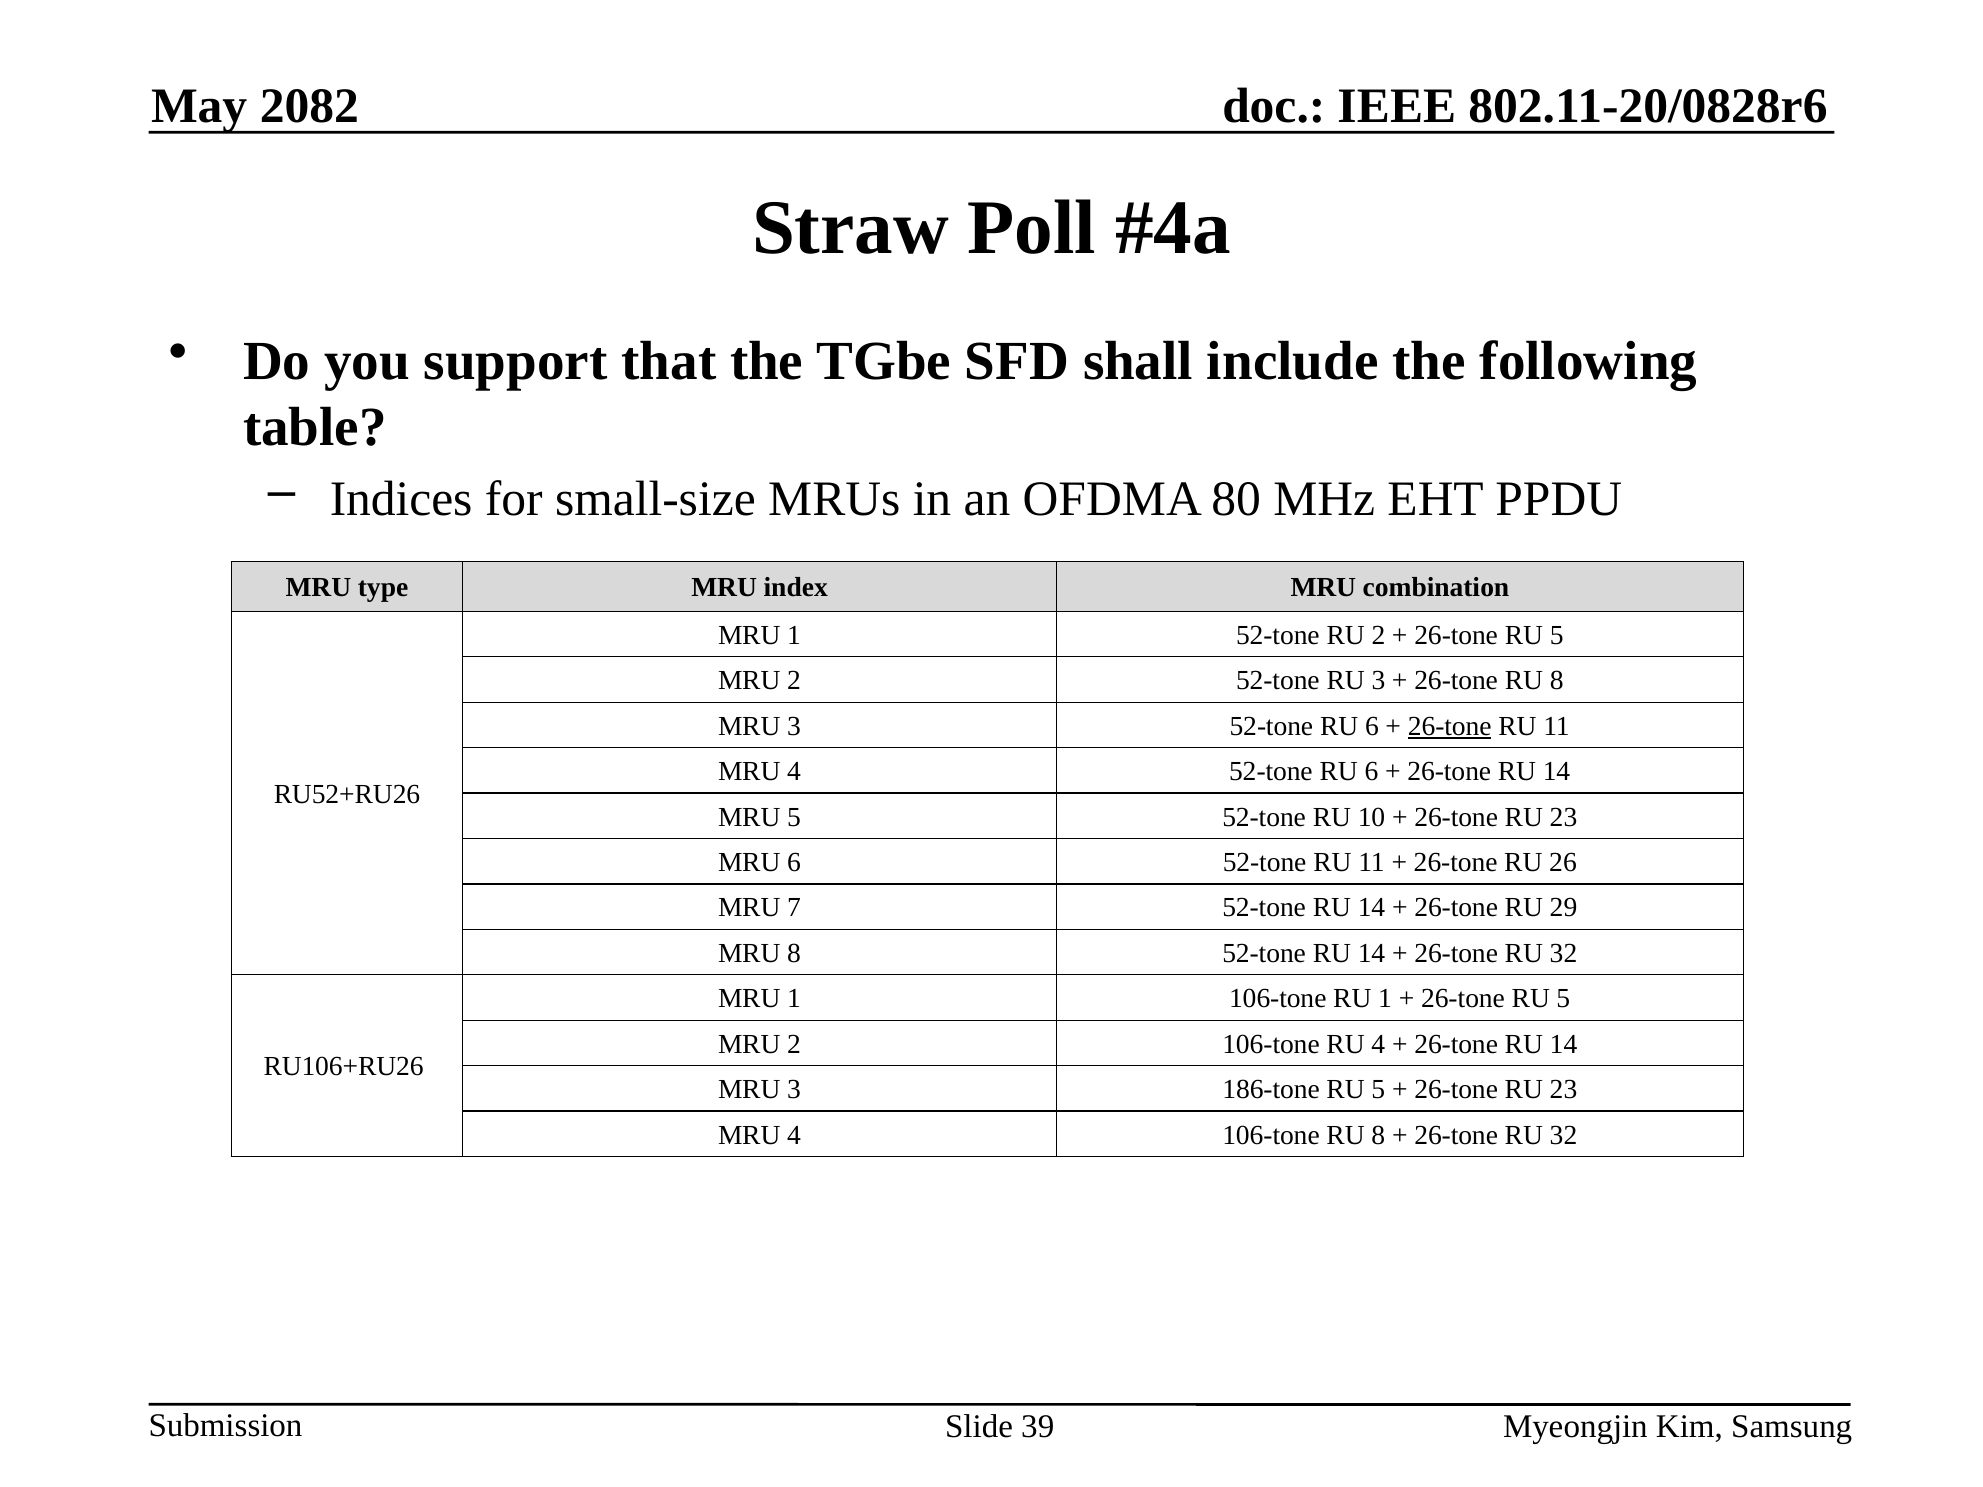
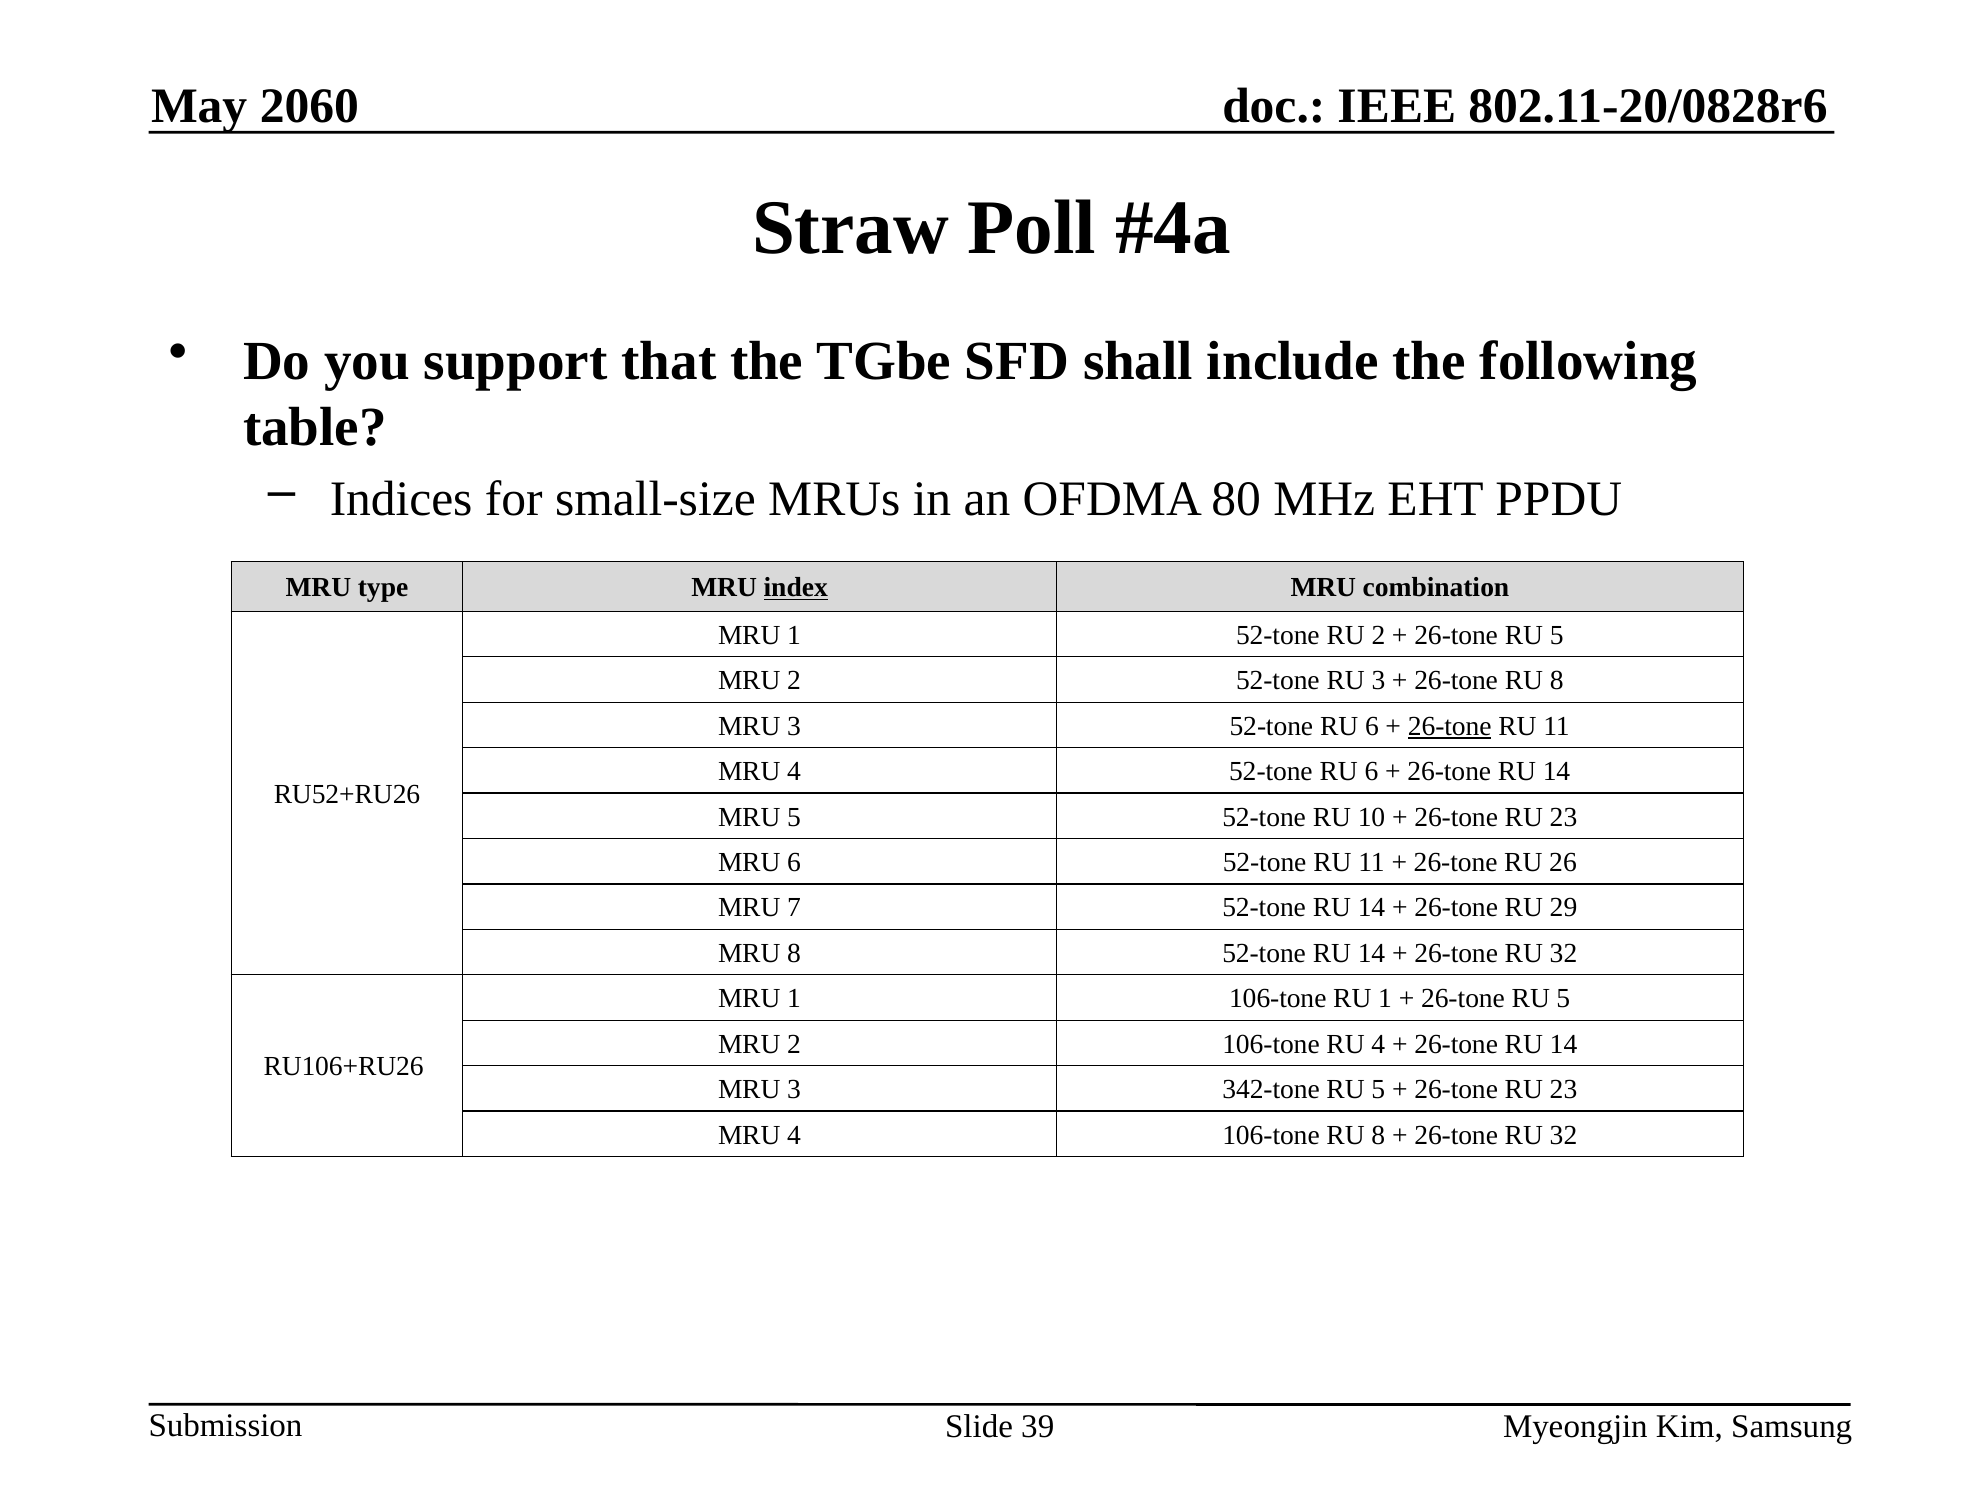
2082: 2082 -> 2060
index underline: none -> present
186-tone: 186-tone -> 342-tone
